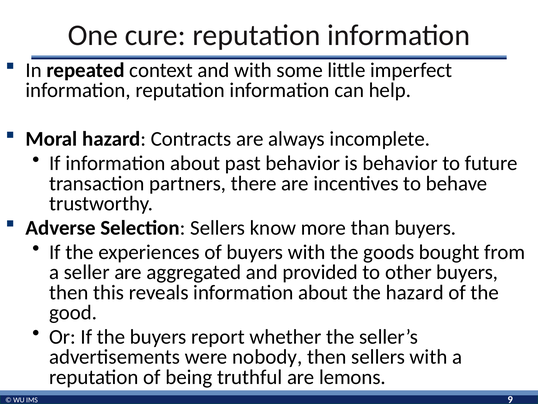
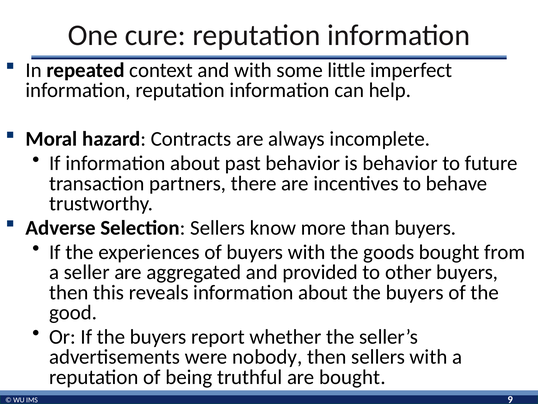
about the hazard: hazard -> buyers
are lemons: lemons -> bought
